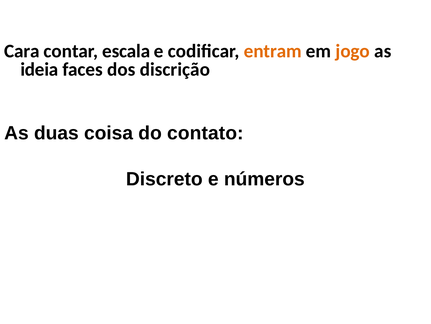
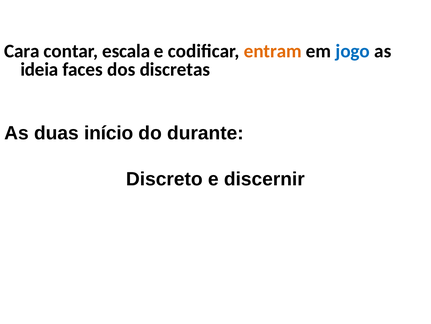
jogo colour: orange -> blue
discrição: discrição -> discretas
coisa: coisa -> início
contato: contato -> durante
números: números -> discernir
